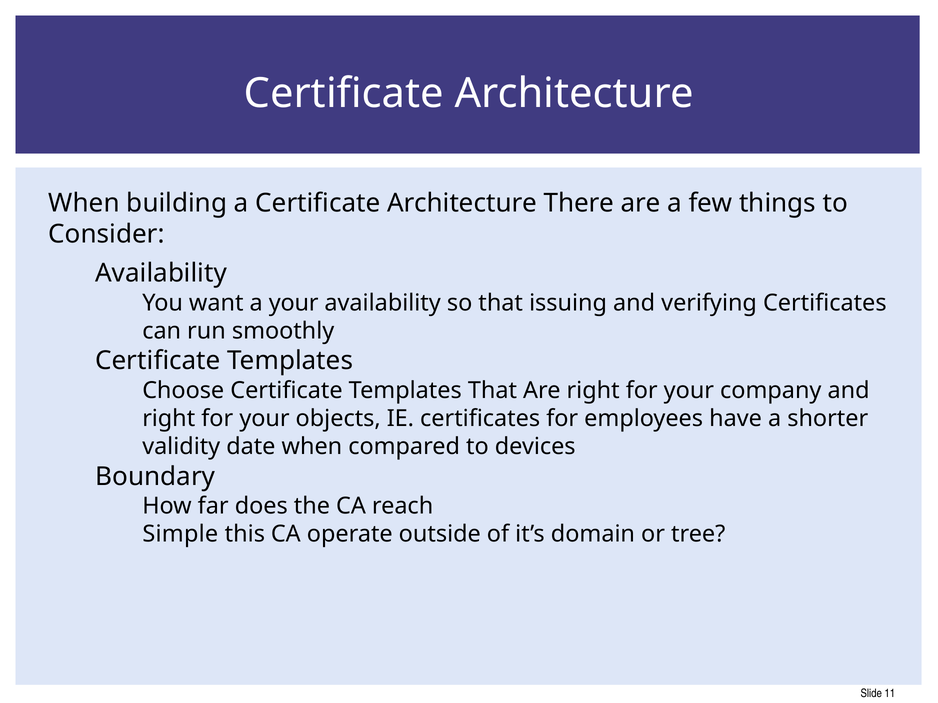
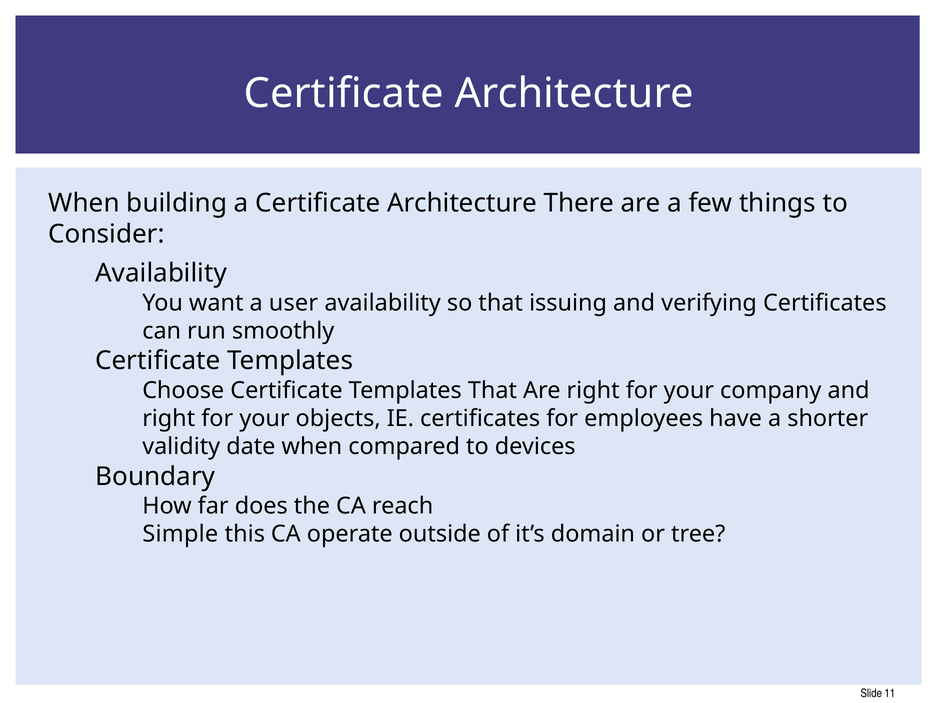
a your: your -> user
